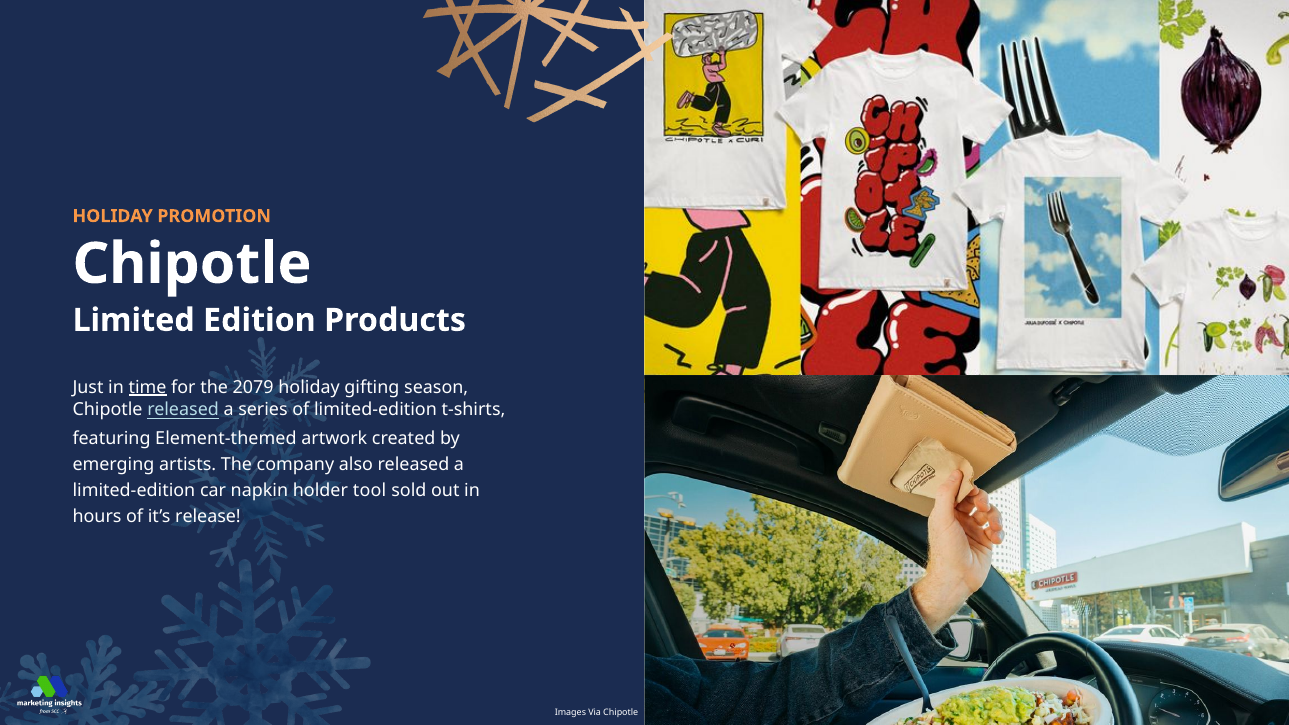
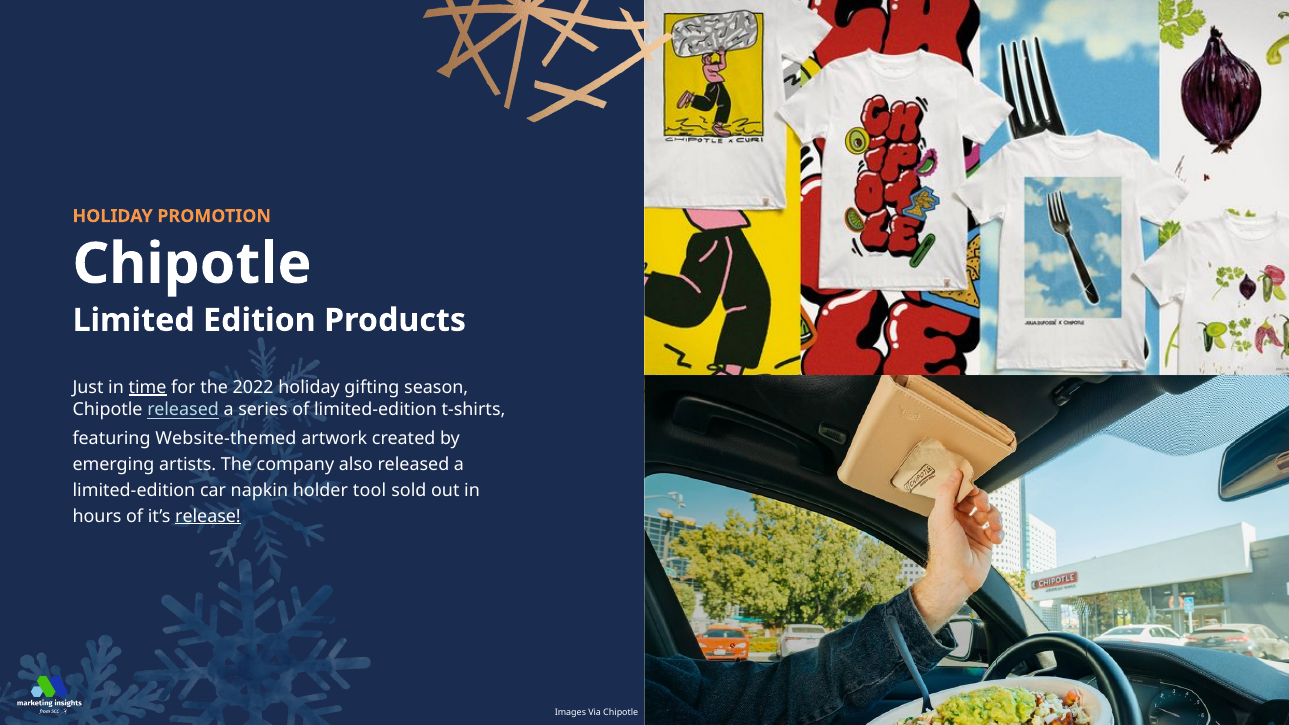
2079: 2079 -> 2022
Element-themed: Element-themed -> Website-themed
release underline: none -> present
